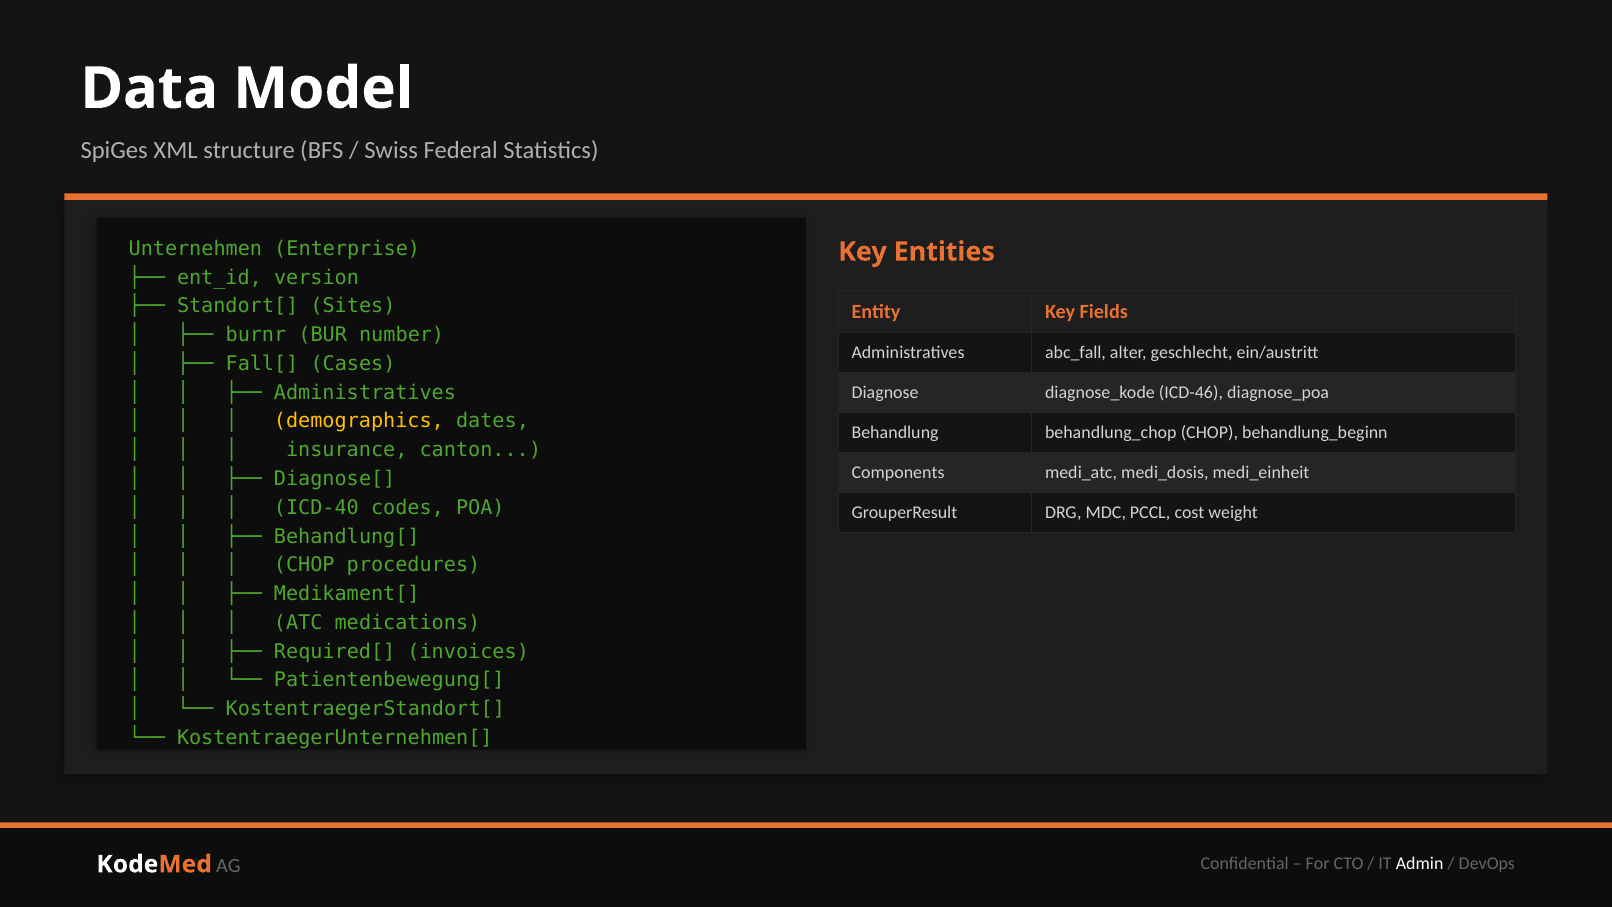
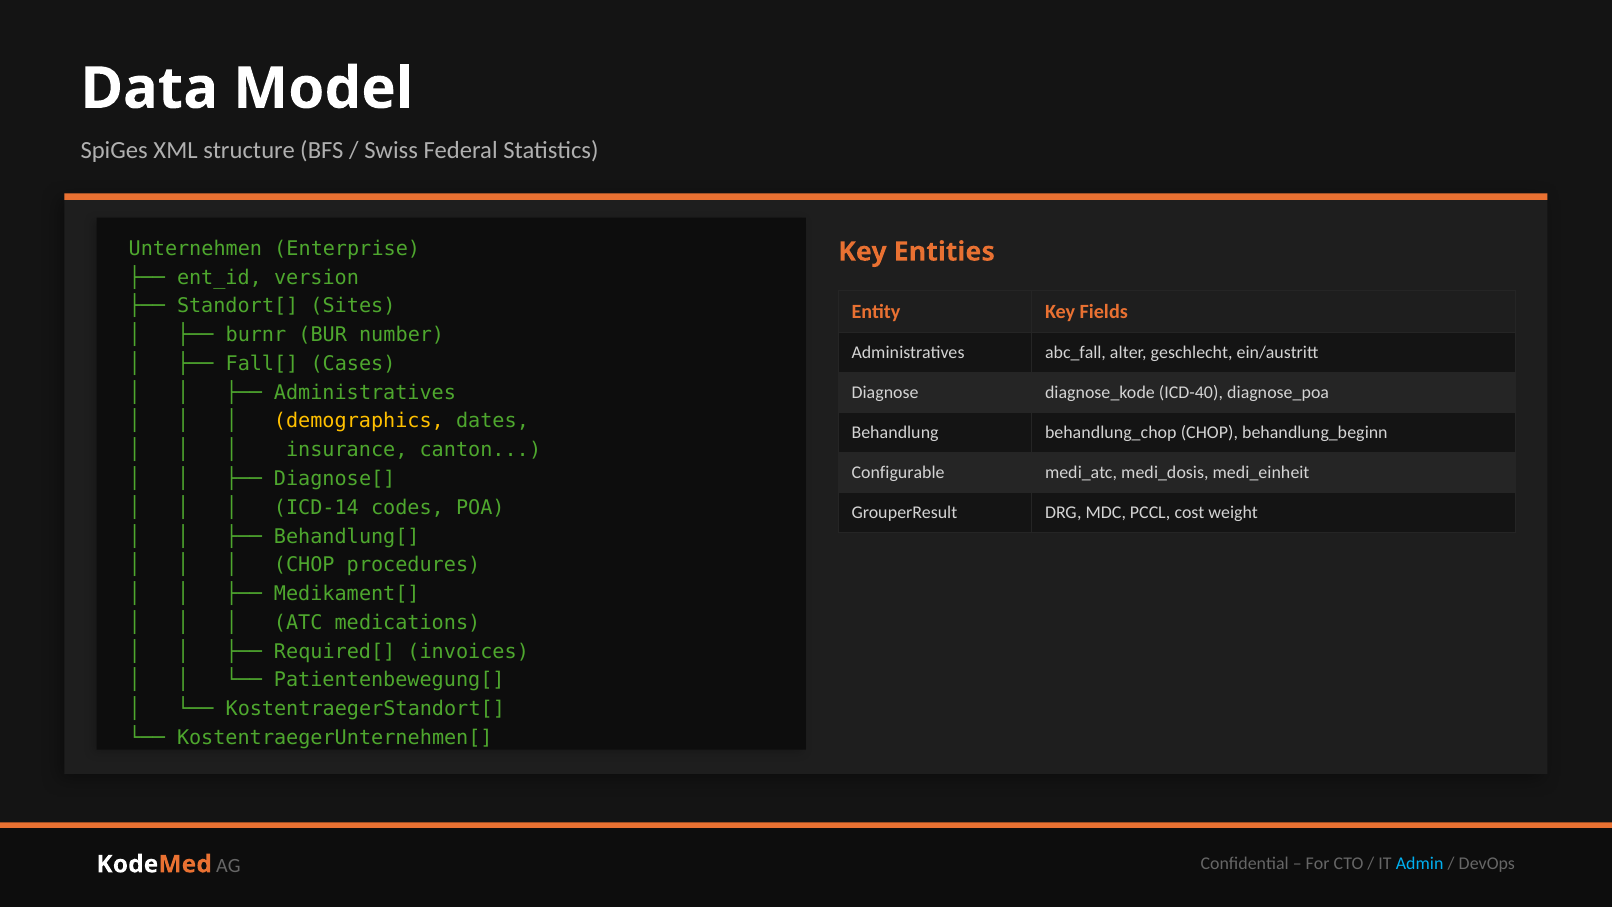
ICD-46: ICD-46 -> ICD-40
Components: Components -> Configurable
ICD-40: ICD-40 -> ICD-14
Admin colour: white -> light blue
